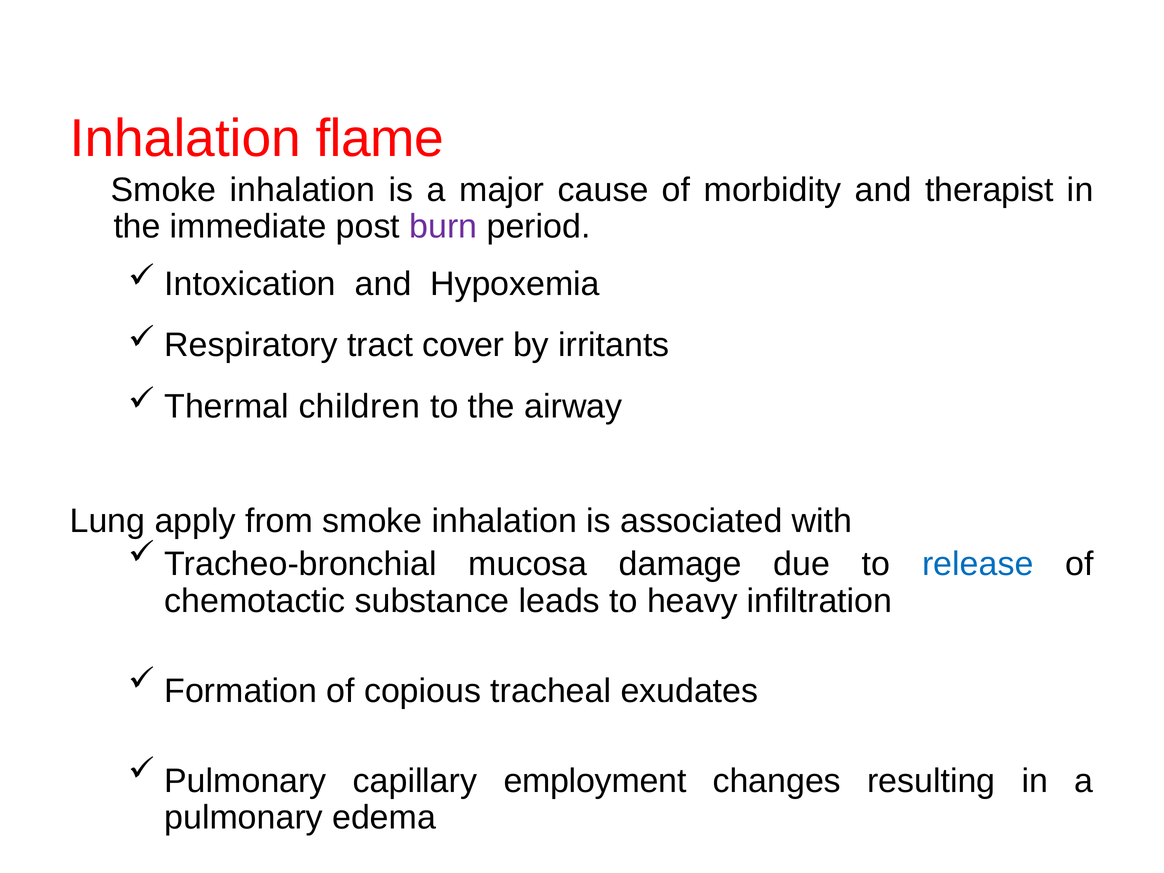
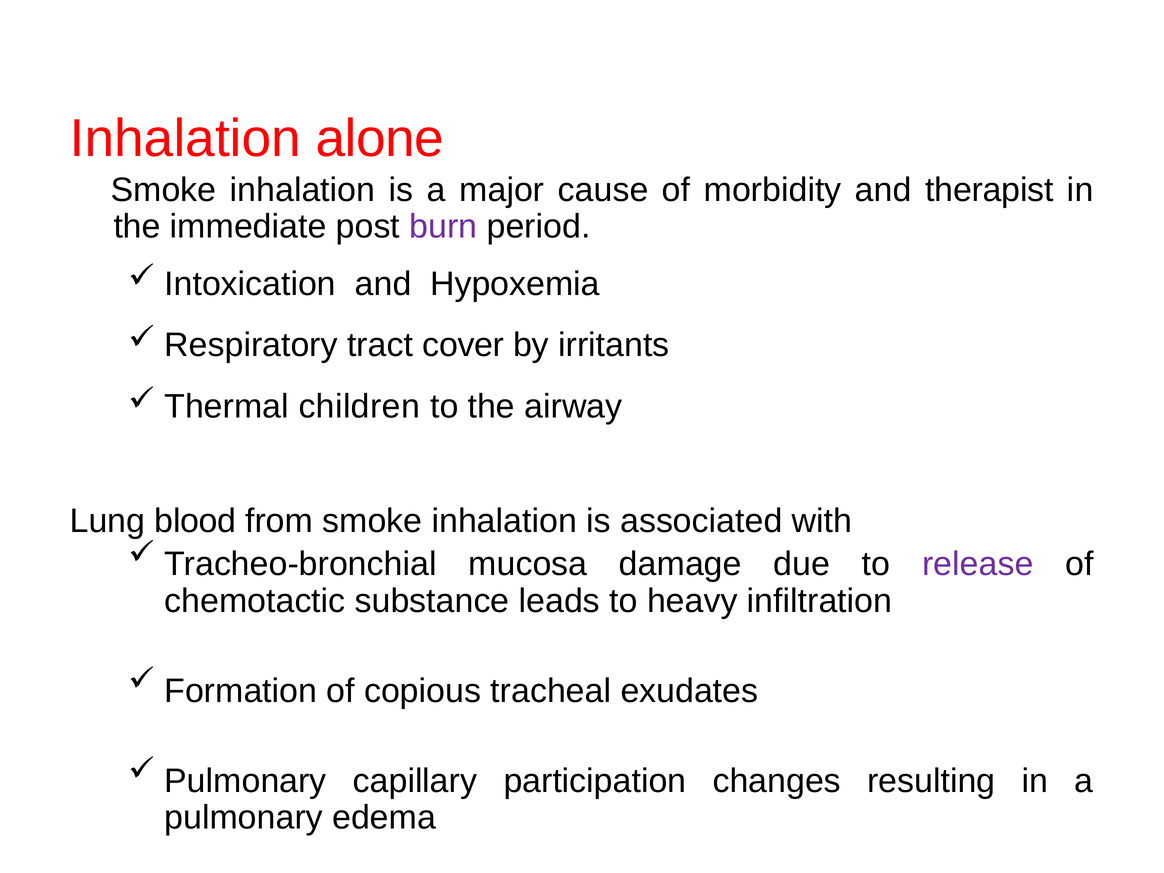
flame: flame -> alone
apply: apply -> blood
release colour: blue -> purple
employment: employment -> participation
